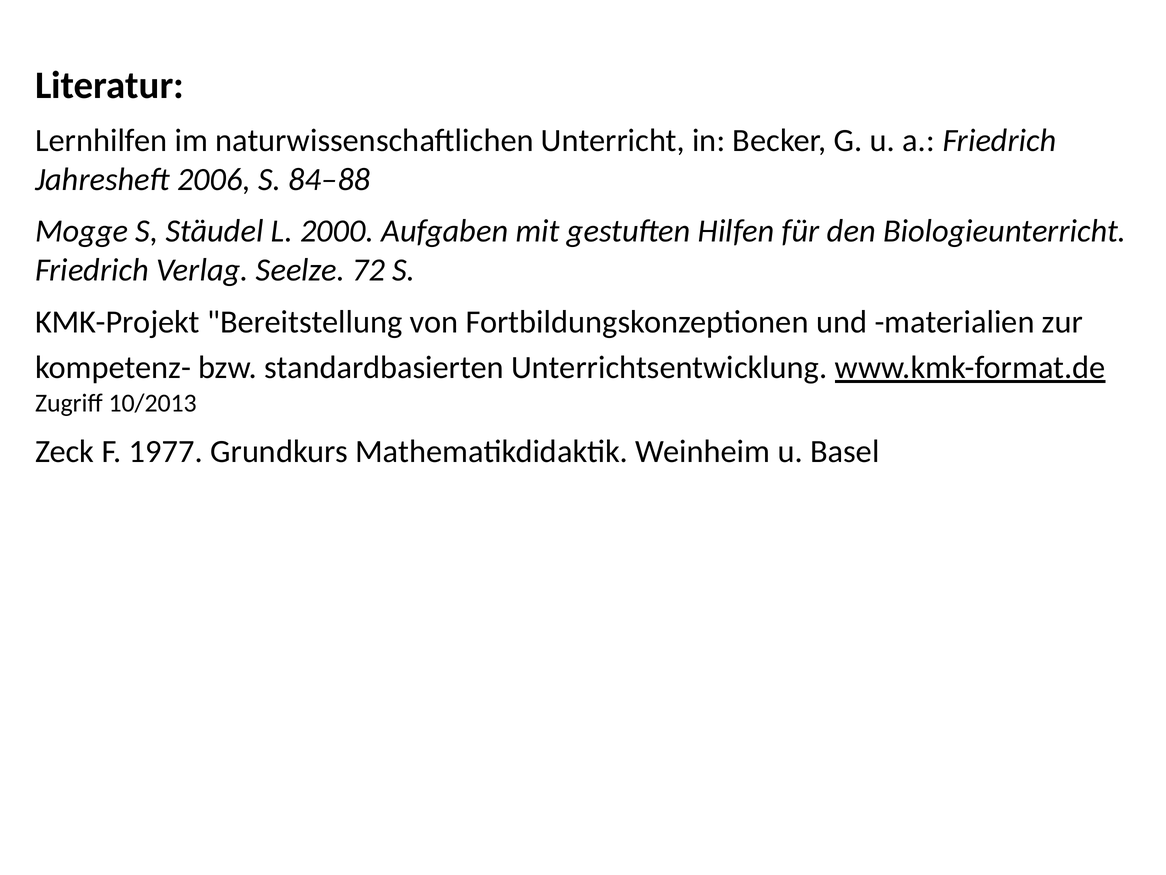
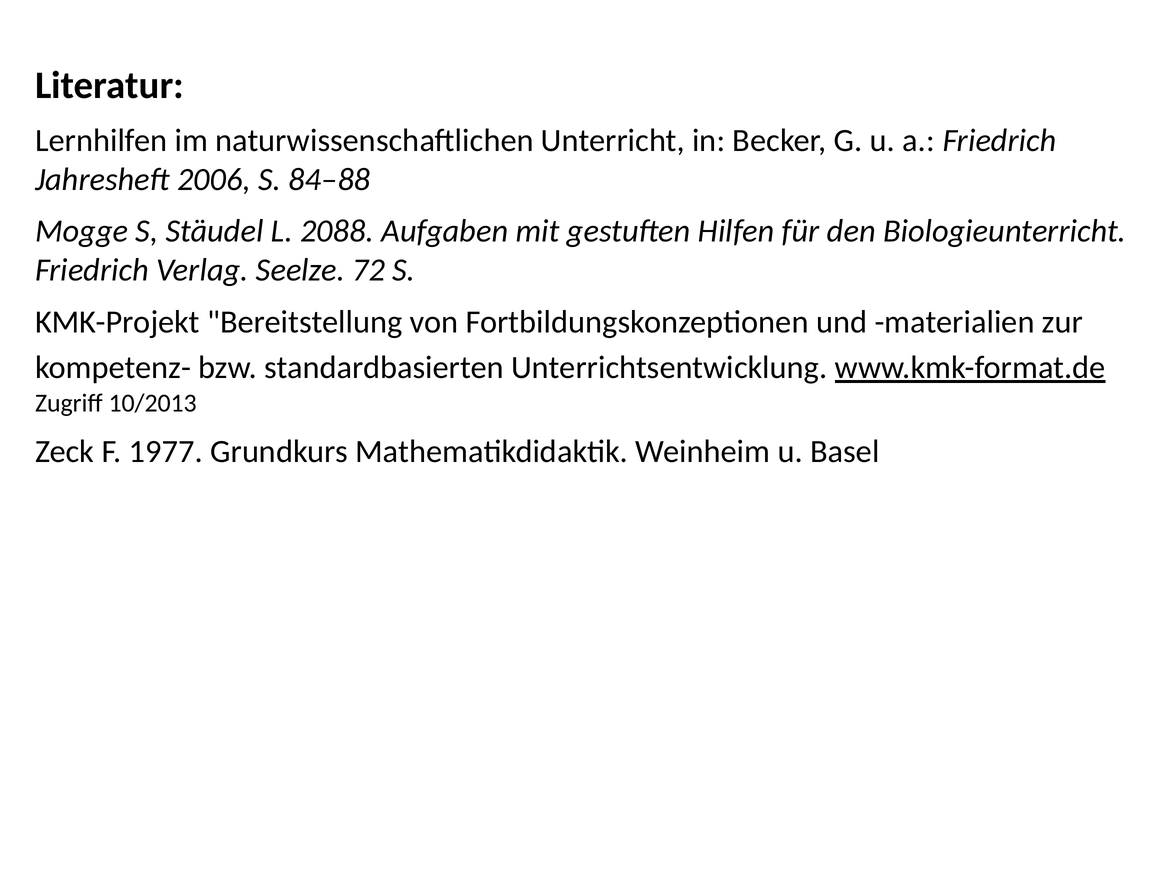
2000: 2000 -> 2088
